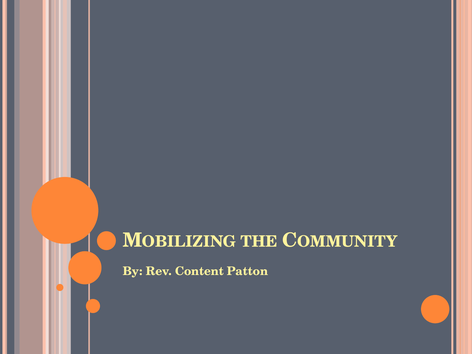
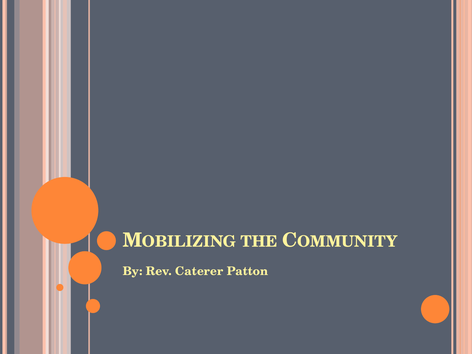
Content: Content -> Caterer
